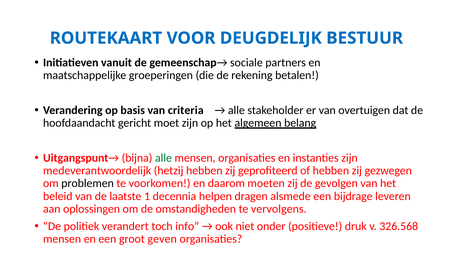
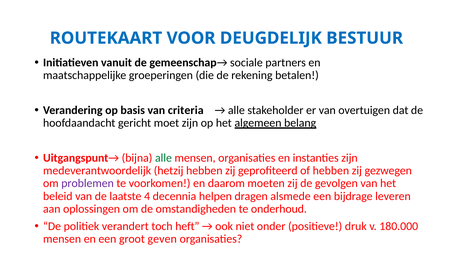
problemen colour: black -> purple
1: 1 -> 4
vervolgens: vervolgens -> onderhoud
info: info -> heft
326.568: 326.568 -> 180.000
